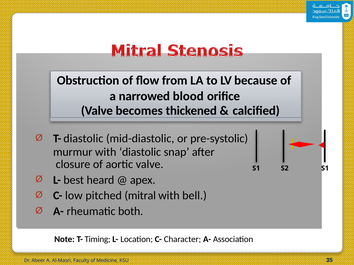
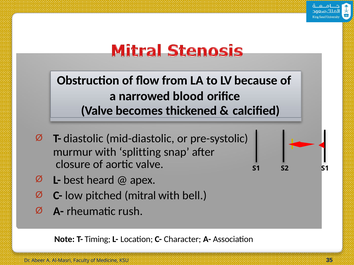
with diastolic: diastolic -> splitting
both: both -> rush
